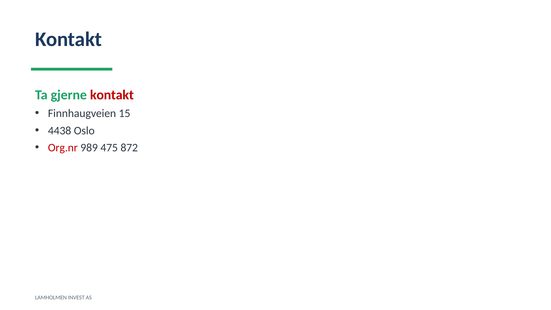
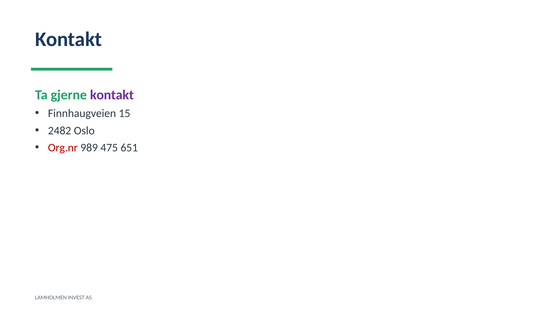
kontakt at (112, 95) colour: red -> purple
4438: 4438 -> 2482
872: 872 -> 651
